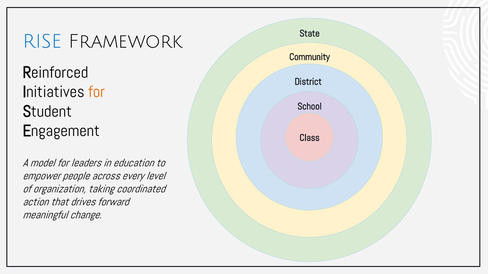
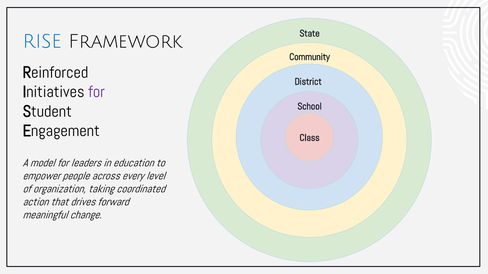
for at (97, 92) colour: orange -> purple
